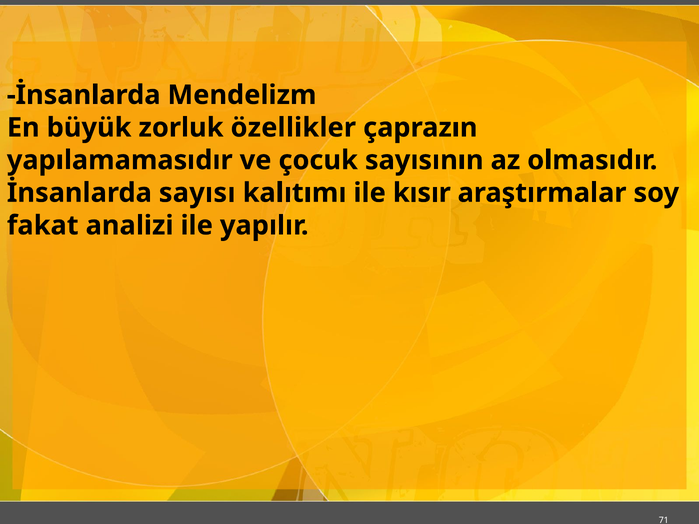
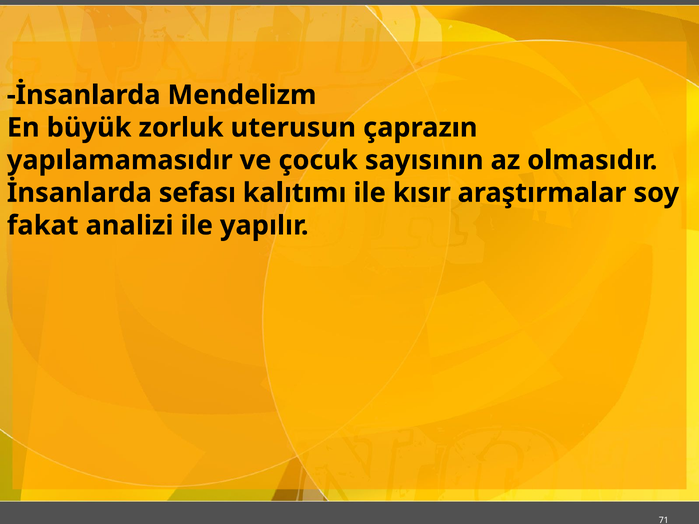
özellikler: özellikler -> uterusun
sayısı: sayısı -> sefası
